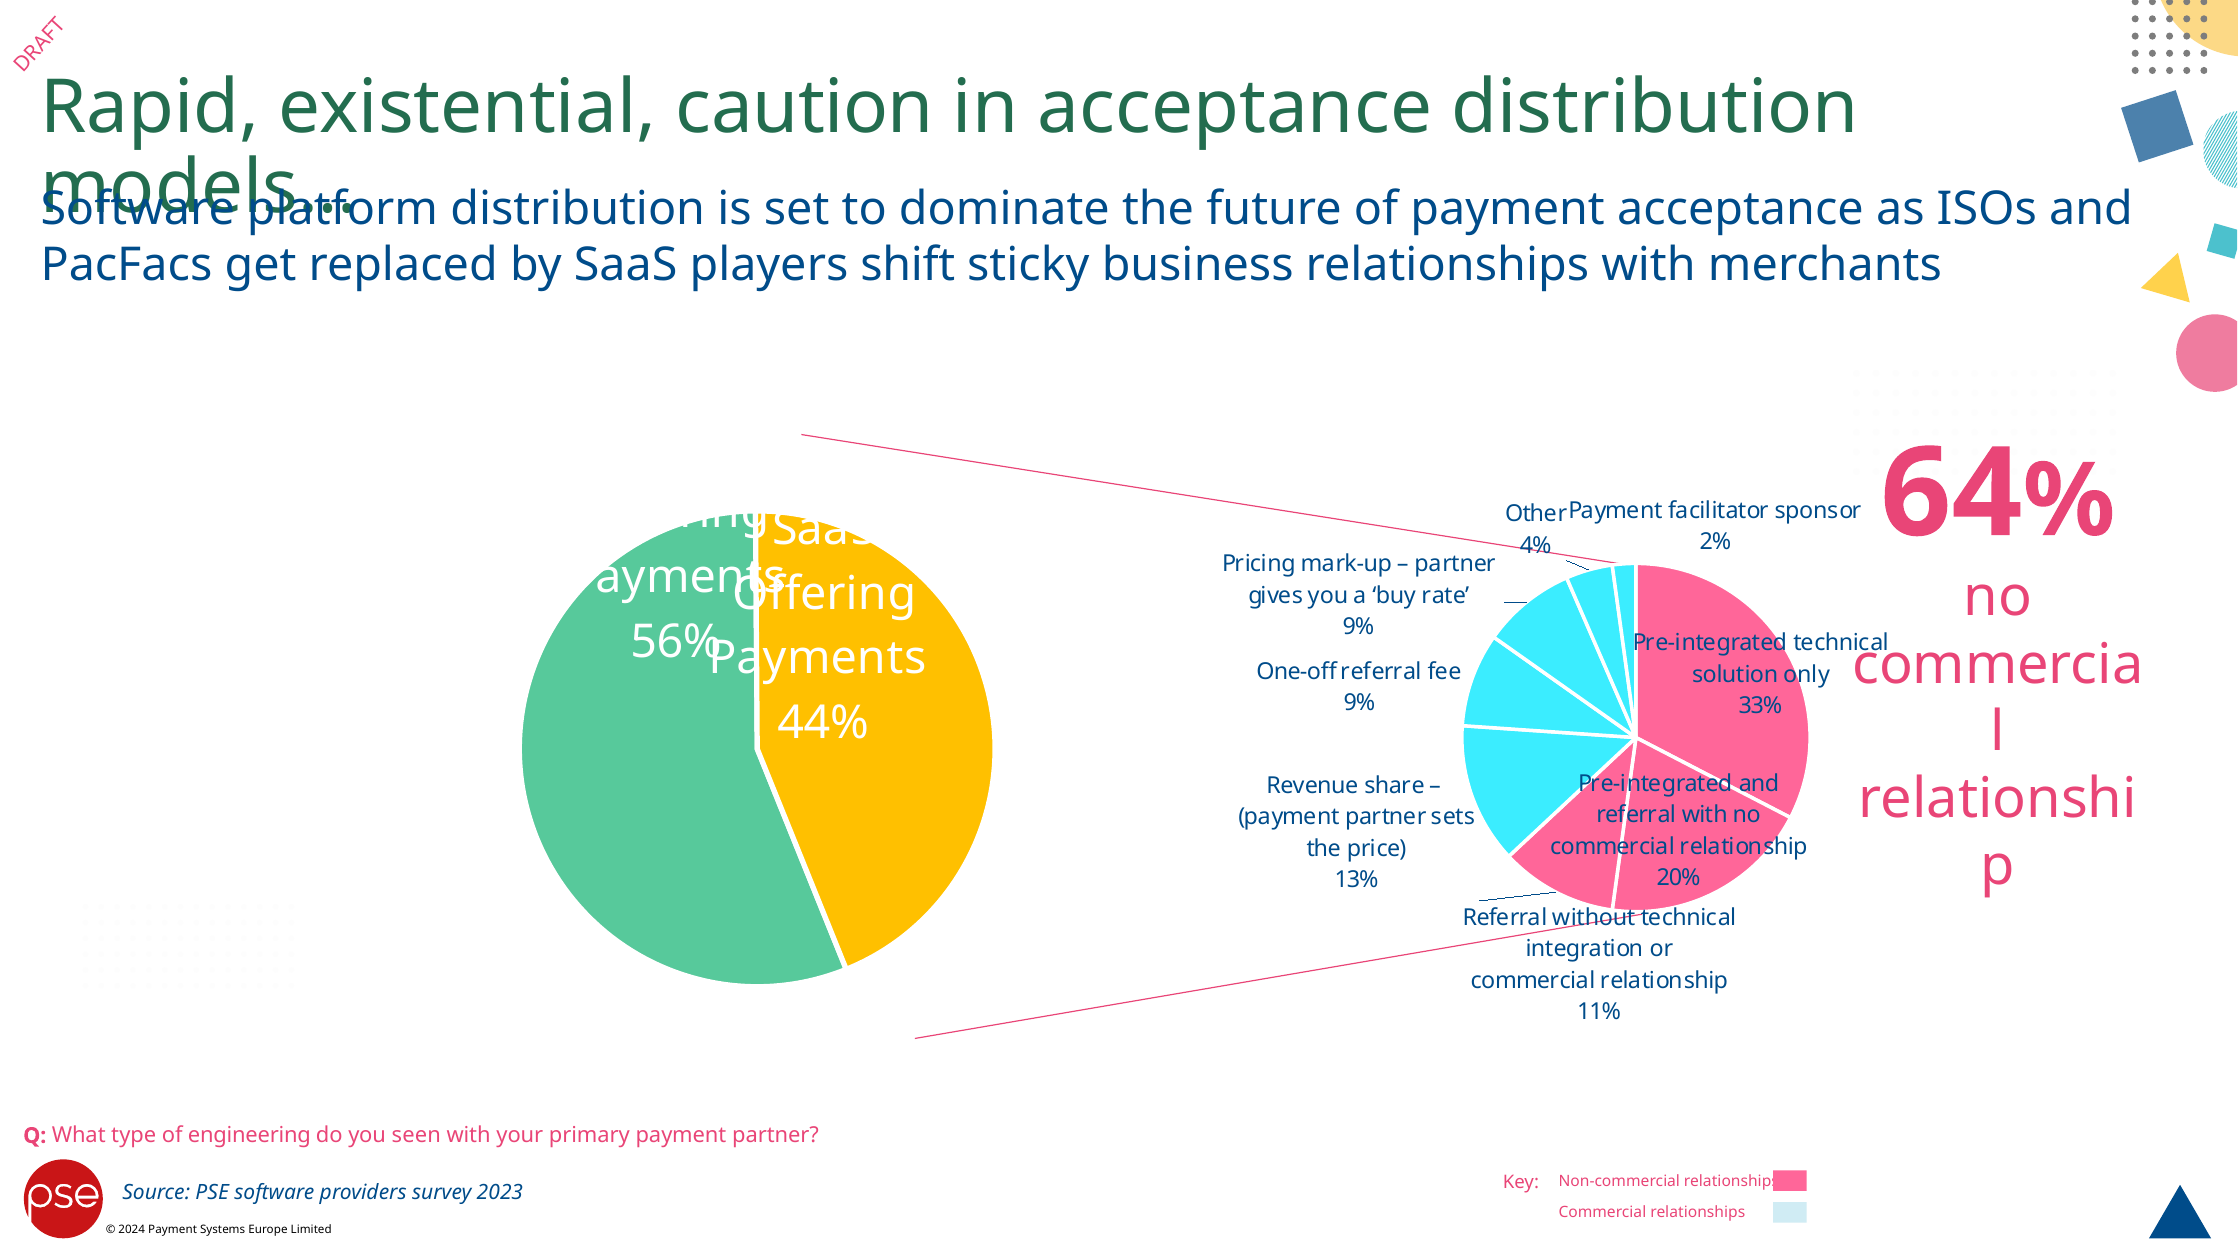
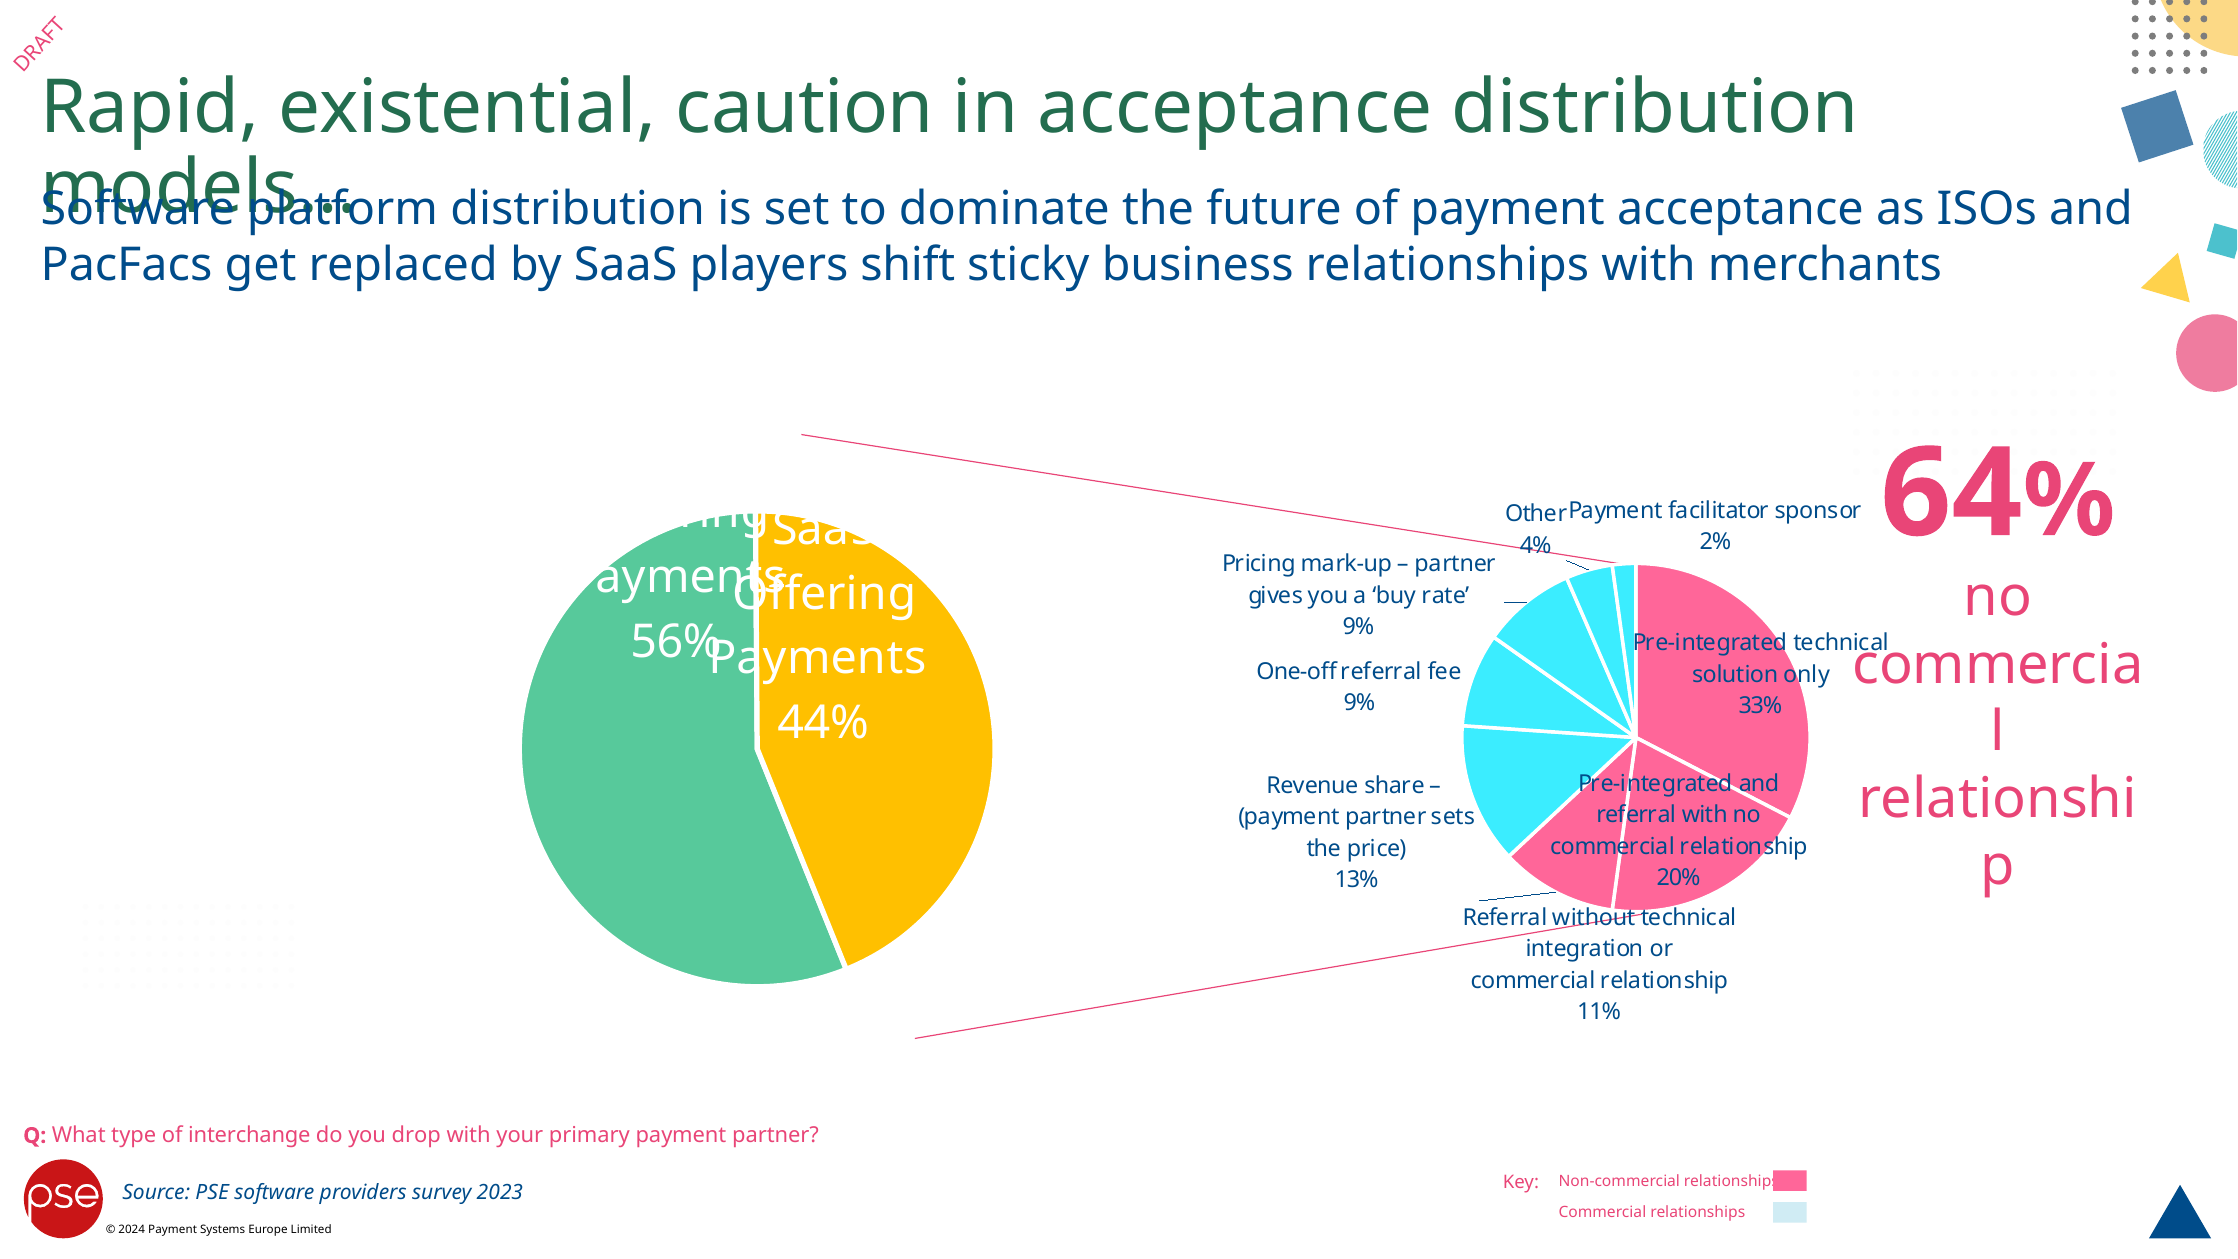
engineering: engineering -> interchange
seen: seen -> drop
